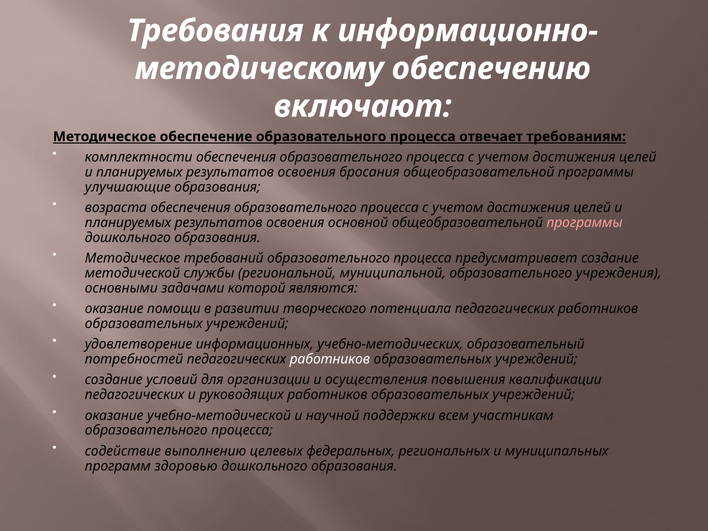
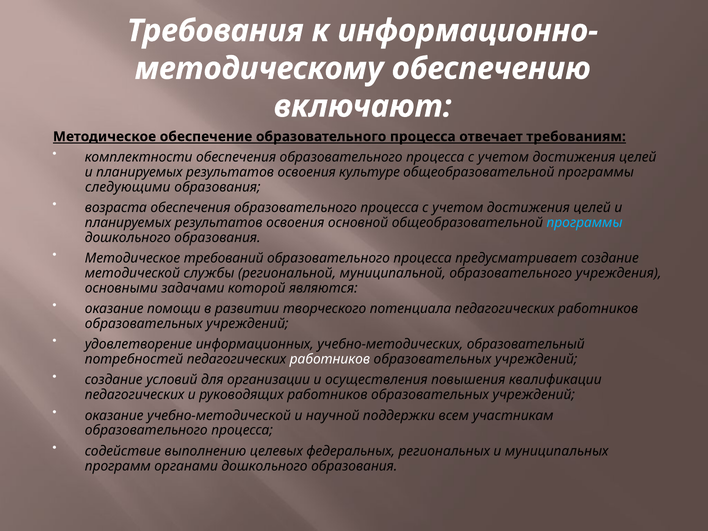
бросания: бросания -> культуре
улучшающие: улучшающие -> следующими
программы at (585, 223) colour: pink -> light blue
здоровью: здоровью -> органами
